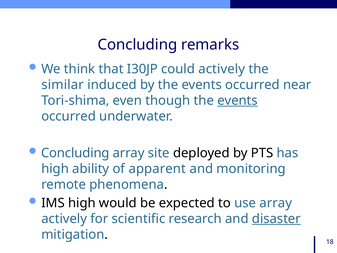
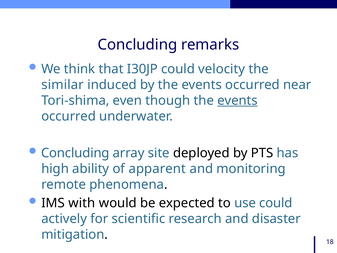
could actively: actively -> velocity
IMS high: high -> with
use array: array -> could
disaster underline: present -> none
